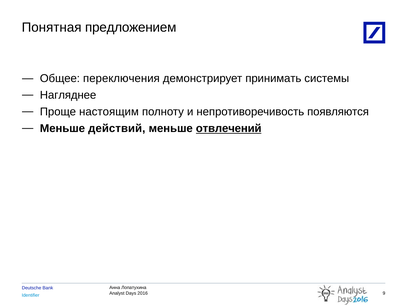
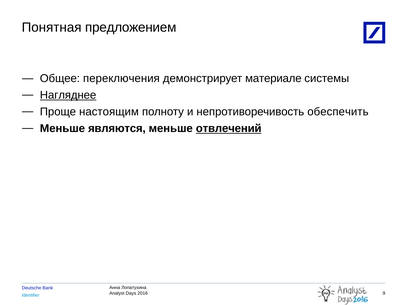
принимать: принимать -> материале
Нагляднее underline: none -> present
появляются: появляются -> обеспечить
действий: действий -> являются
